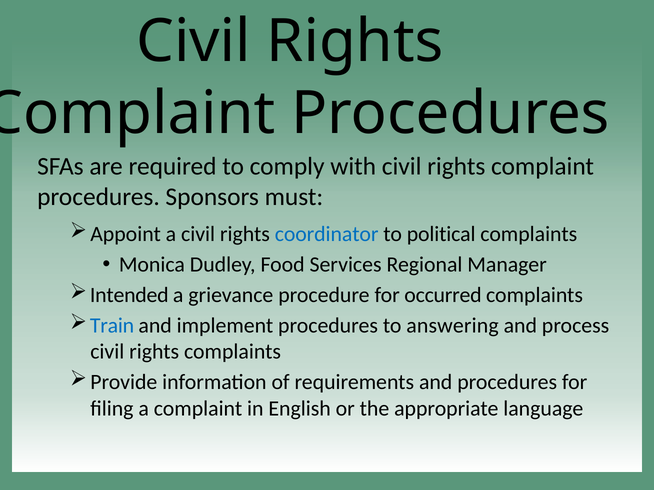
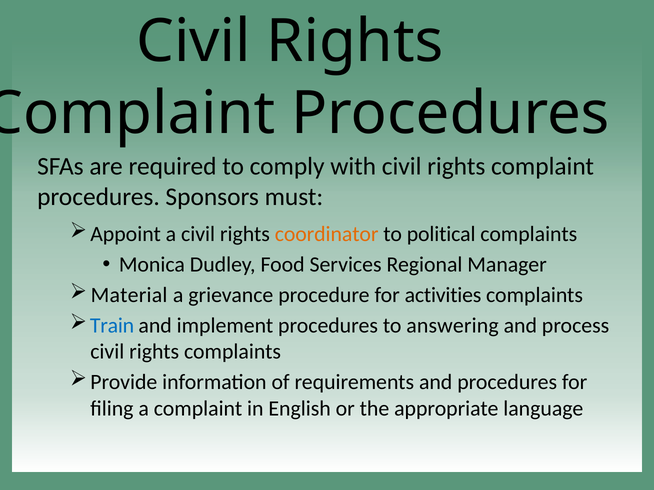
coordinator colour: blue -> orange
Intended: Intended -> Material
occurred: occurred -> activities
